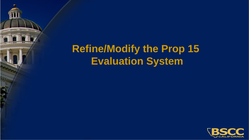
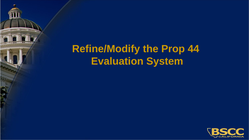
15: 15 -> 44
